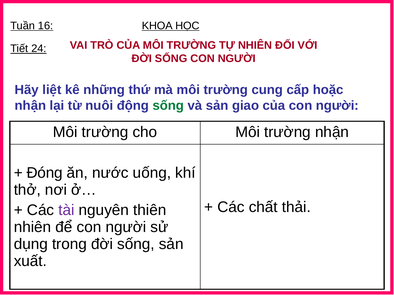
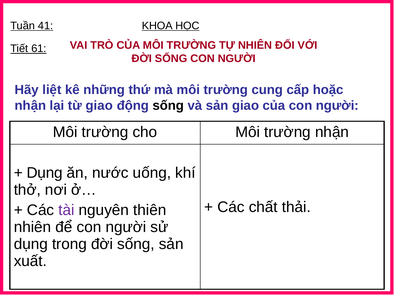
16: 16 -> 41
24: 24 -> 61
từ nuôi: nuôi -> giao
sống at (168, 106) colour: green -> black
Đóng at (45, 173): Đóng -> Dụng
